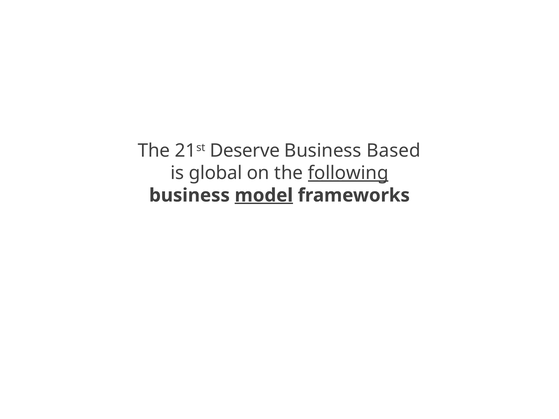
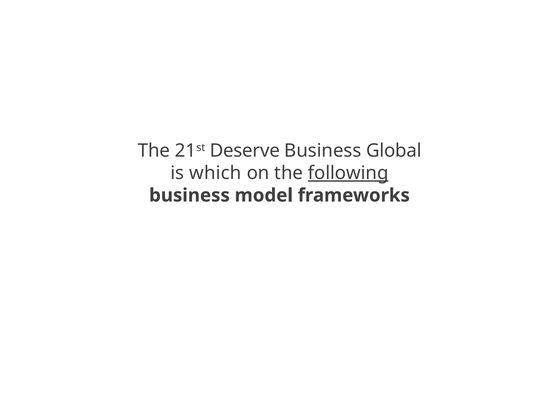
Based: Based -> Global
global: global -> which
model underline: present -> none
